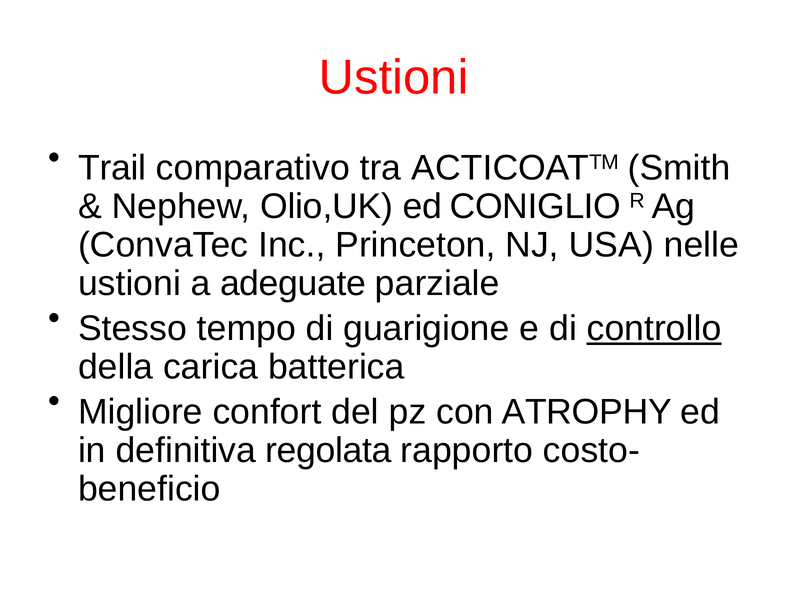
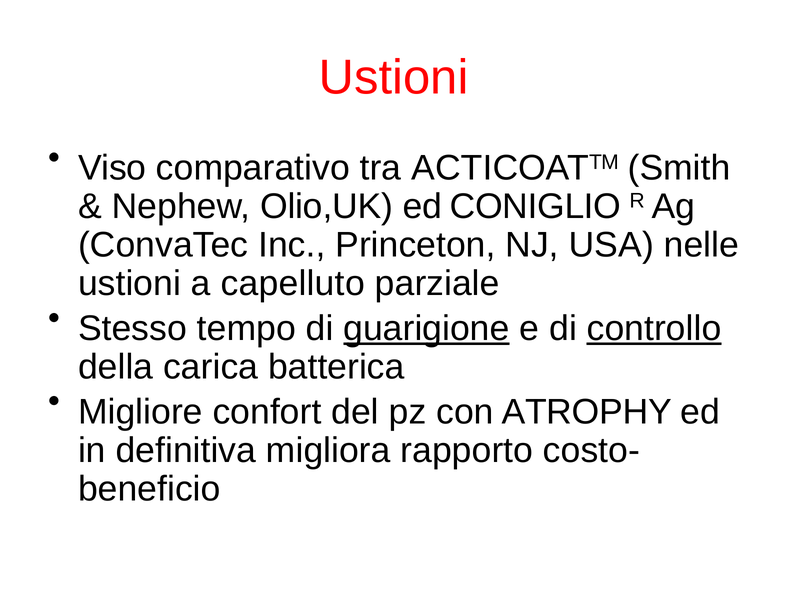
Trail: Trail -> Viso
adeguate: adeguate -> capelluto
guarigione underline: none -> present
regolata: regolata -> migliora
